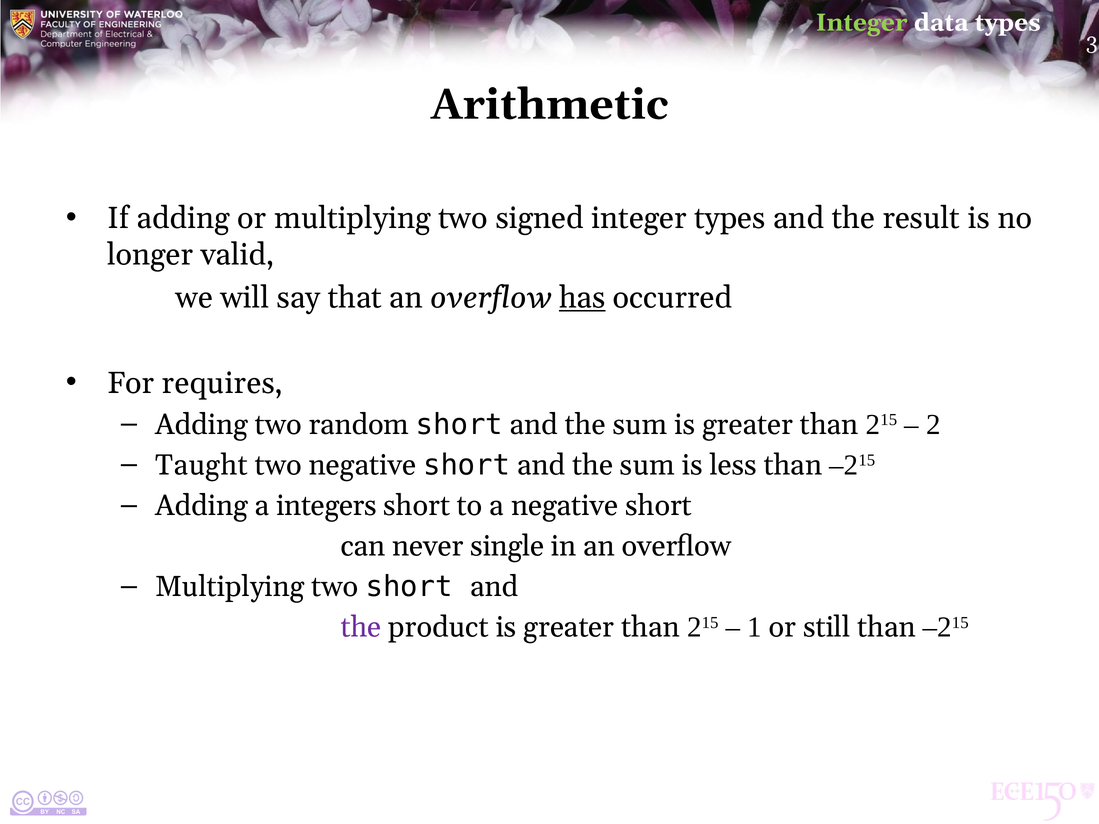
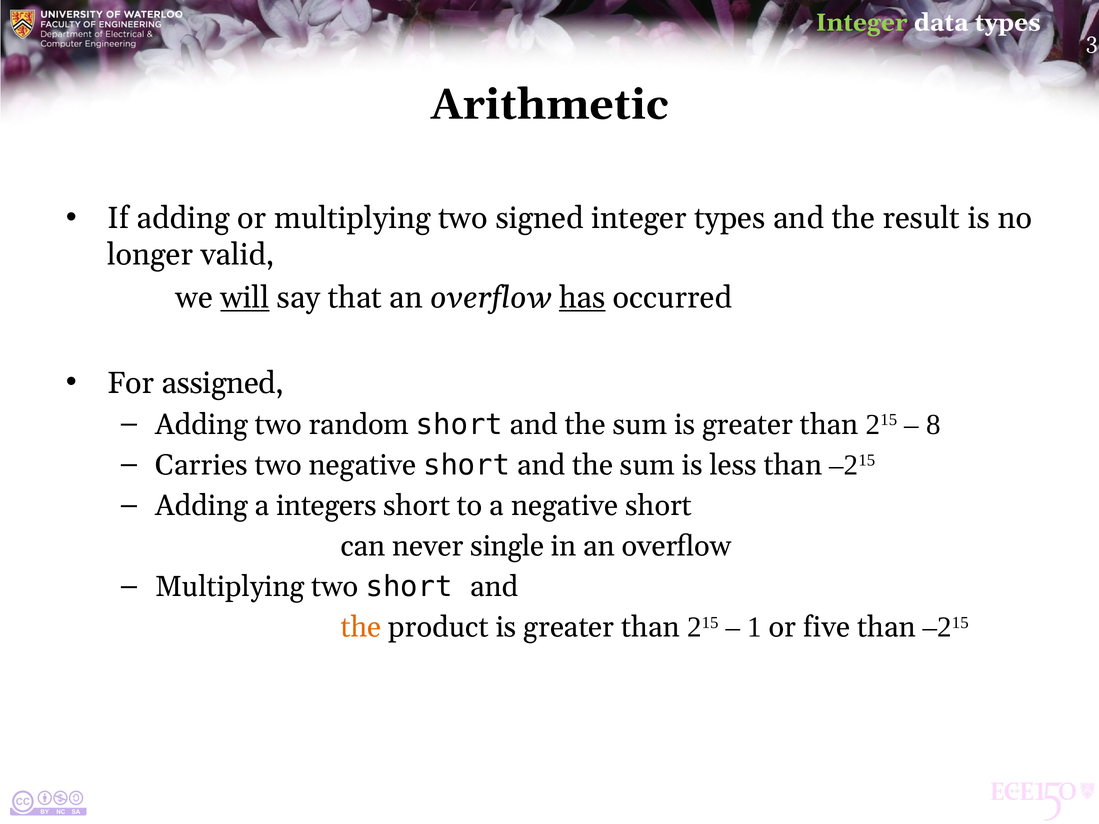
will underline: none -> present
requires: requires -> assigned
2: 2 -> 8
Taught: Taught -> Carries
the at (361, 628) colour: purple -> orange
still: still -> five
